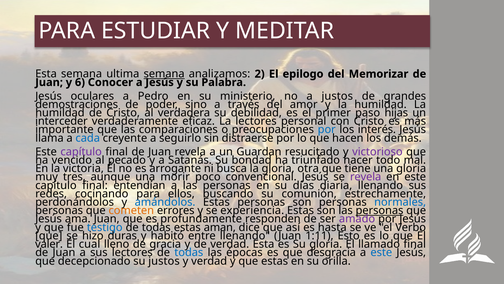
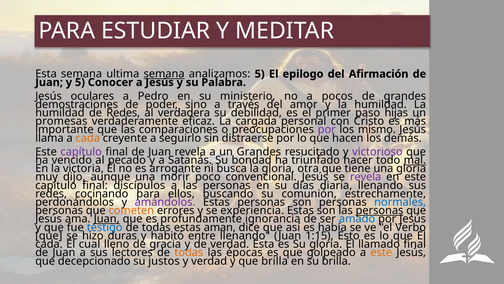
analizamos 2: 2 -> 5
Memorizar: Memorizar -> Afirmación
y 6: 6 -> 5
a justos: justos -> pocos
de Cristo: Cristo -> Redes
interceder: interceder -> promesas
La lectores: lectores -> cargada
por at (327, 129) colour: blue -> purple
interés: interés -> mismo
cada at (88, 138) colour: blue -> orange
un Guardan: Guardan -> Grandes
mal underline: none -> present
tres: tres -> dijo
entendían: entendían -> discípulos
amándolos colour: blue -> purple
Juan at (107, 219) underline: none -> present
responden: responden -> ignorancia
amado colour: purple -> blue
hasta: hasta -> había
1:11: 1:11 -> 1:15
valer at (49, 244): valer -> cada
todas at (189, 252) colour: blue -> orange
desgracia: desgracia -> golpeado
este at (381, 252) colour: blue -> orange
que estas: estas -> brilla
su orilla: orilla -> brilla
